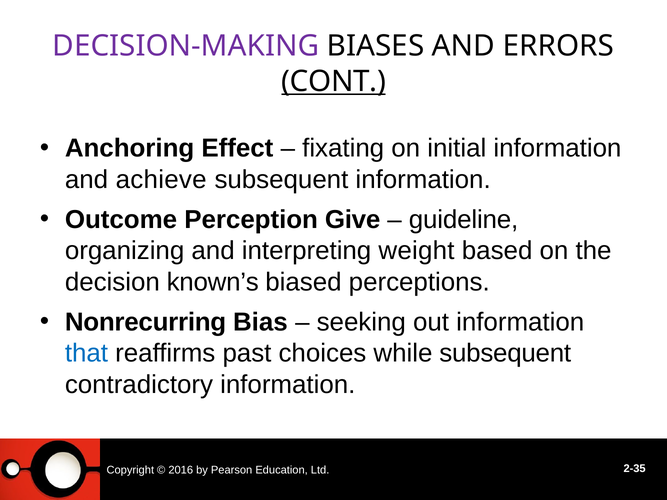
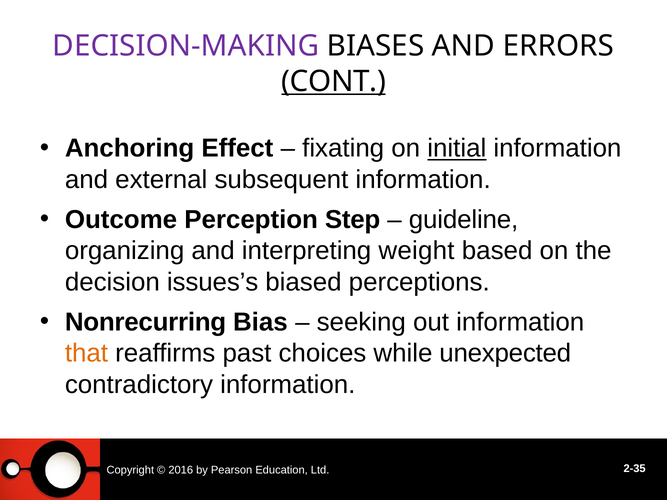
initial underline: none -> present
achieve: achieve -> external
Give: Give -> Step
known’s: known’s -> issues’s
that colour: blue -> orange
while subsequent: subsequent -> unexpected
